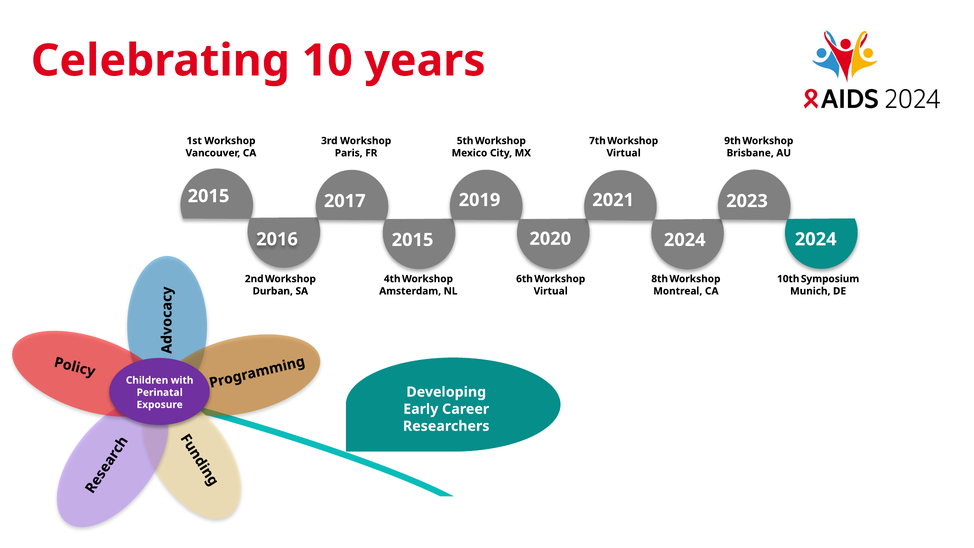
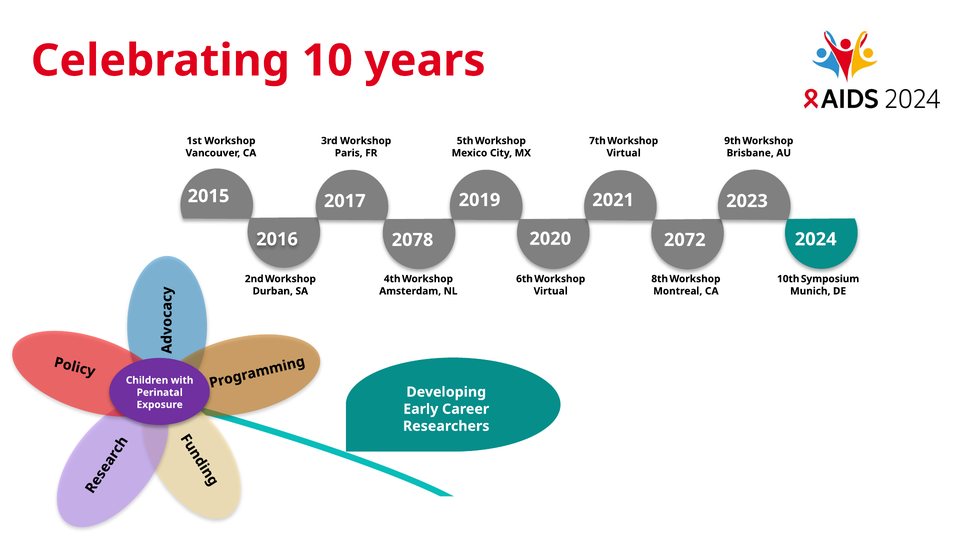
2015 at (413, 240): 2015 -> 2078
2024 at (685, 240): 2024 -> 2072
